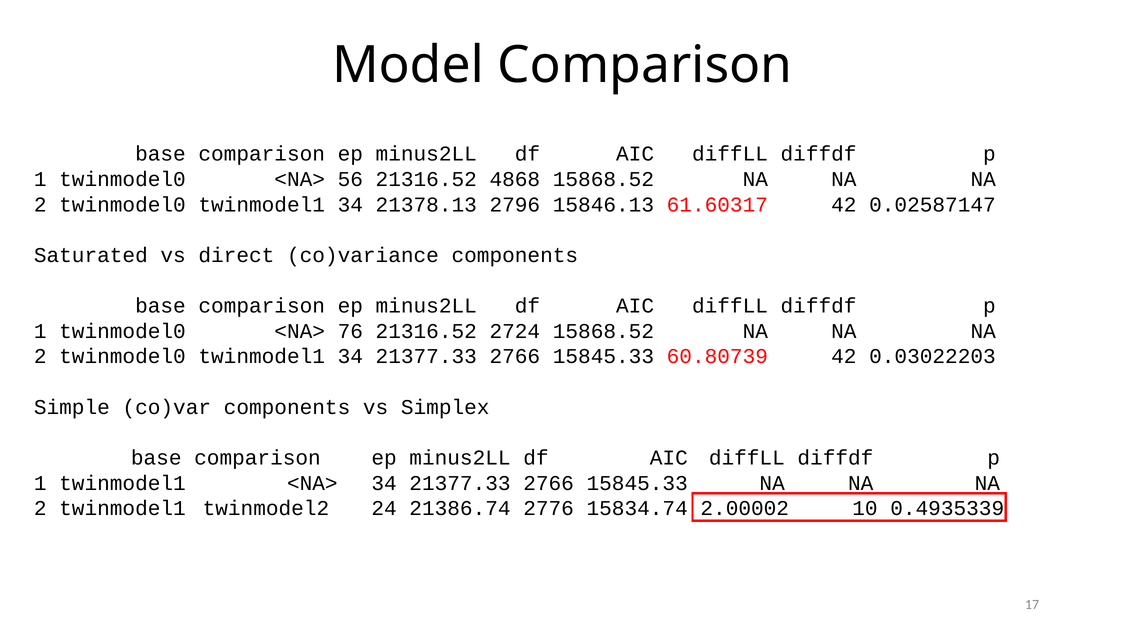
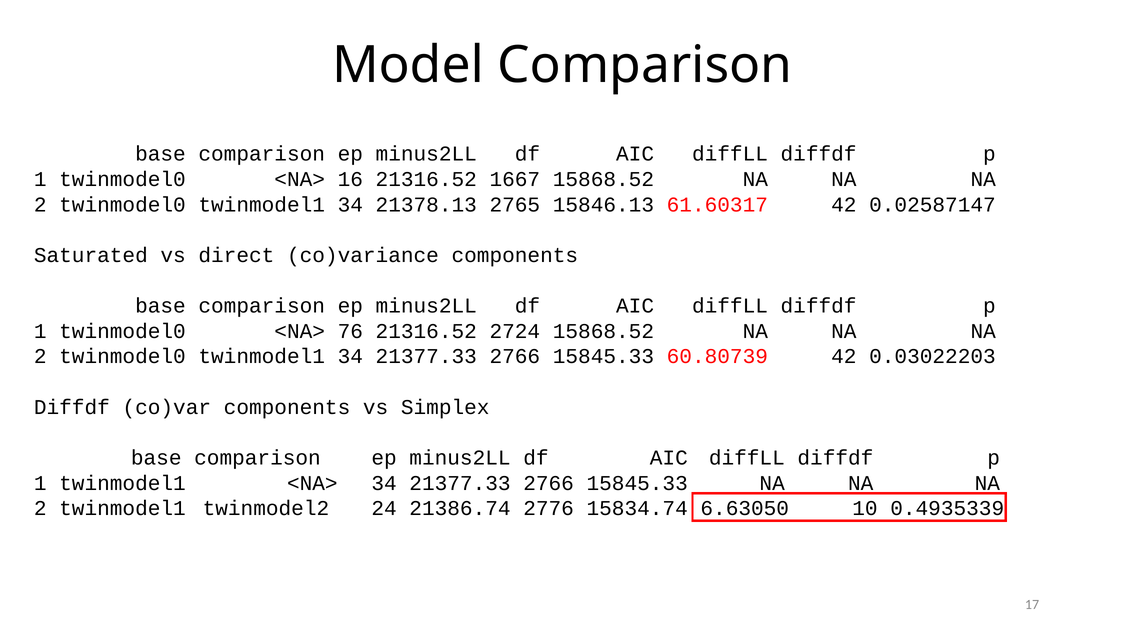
56: 56 -> 16
4868: 4868 -> 1667
2796: 2796 -> 2765
Simple at (72, 407): Simple -> Diffdf
2.00002: 2.00002 -> 6.63050
